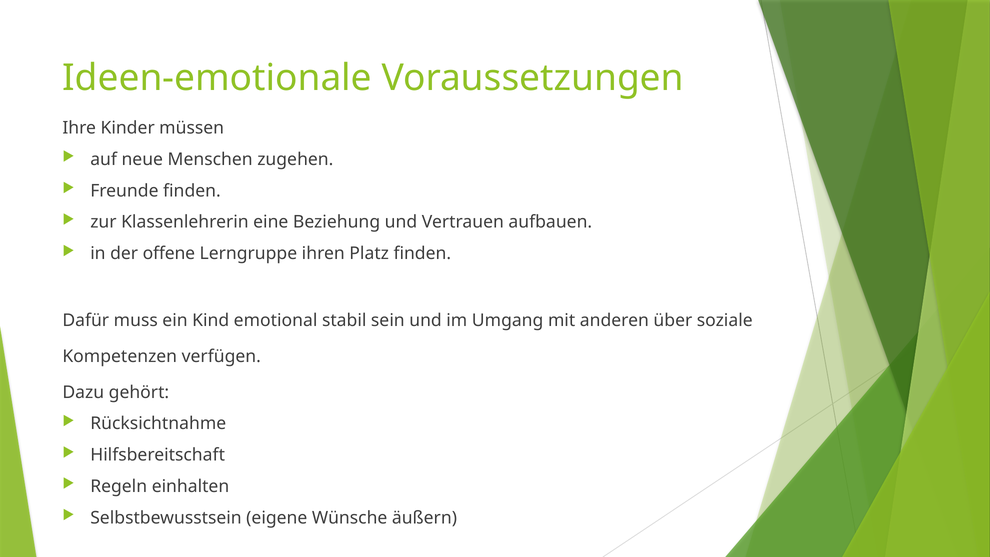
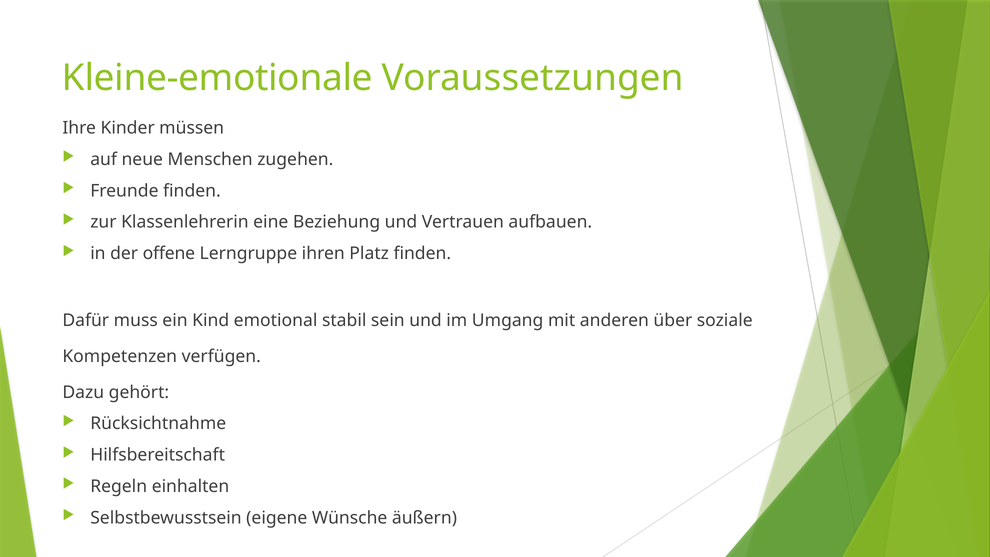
Ideen-emotionale: Ideen-emotionale -> Kleine-emotionale
